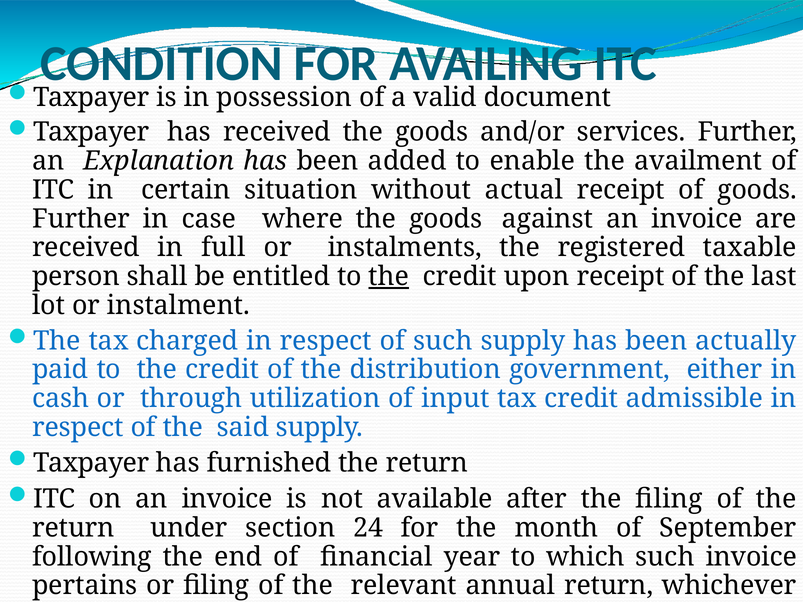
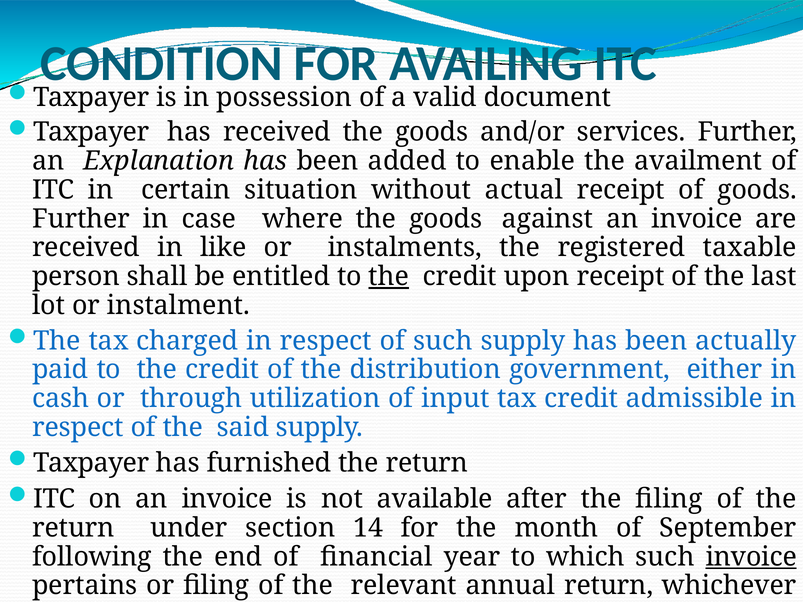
full: full -> like
24: 24 -> 14
invoice at (751, 557) underline: none -> present
